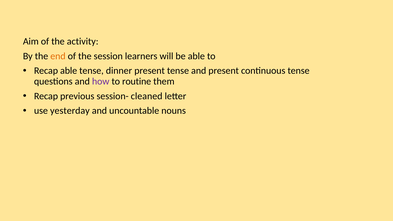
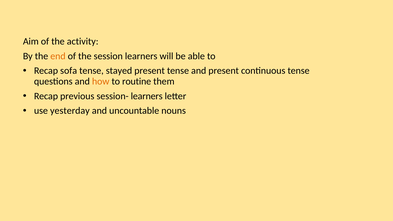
Recap able: able -> sofa
dinner: dinner -> stayed
how colour: purple -> orange
session- cleaned: cleaned -> learners
